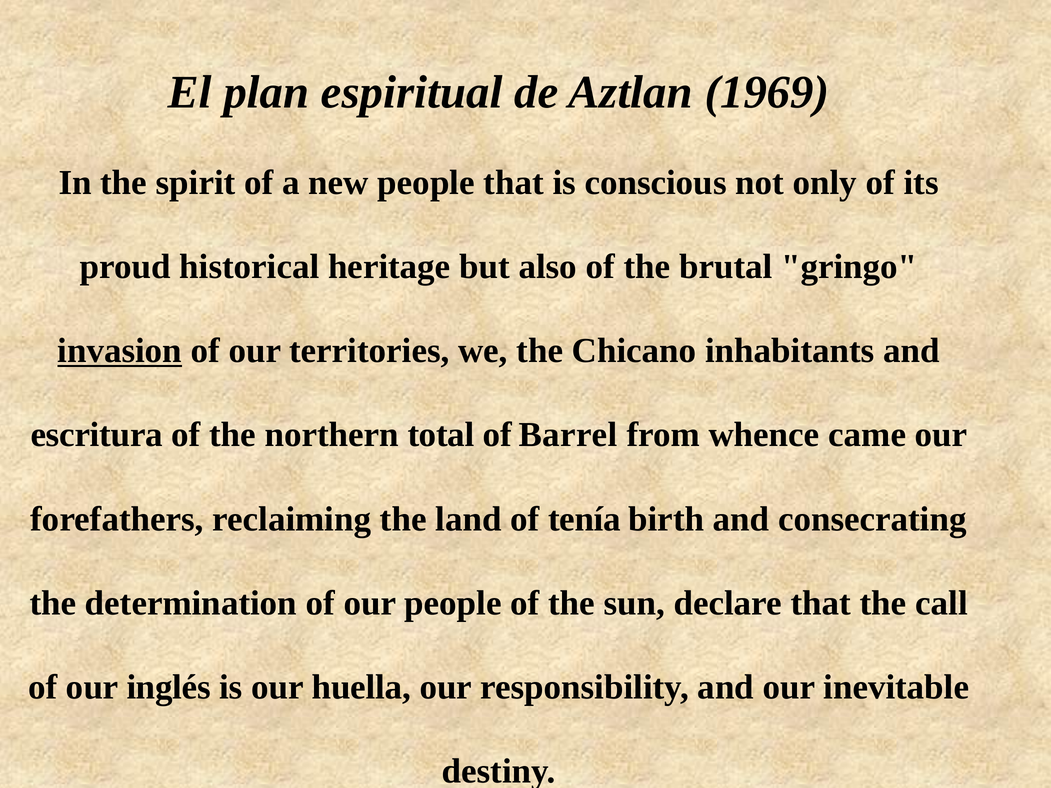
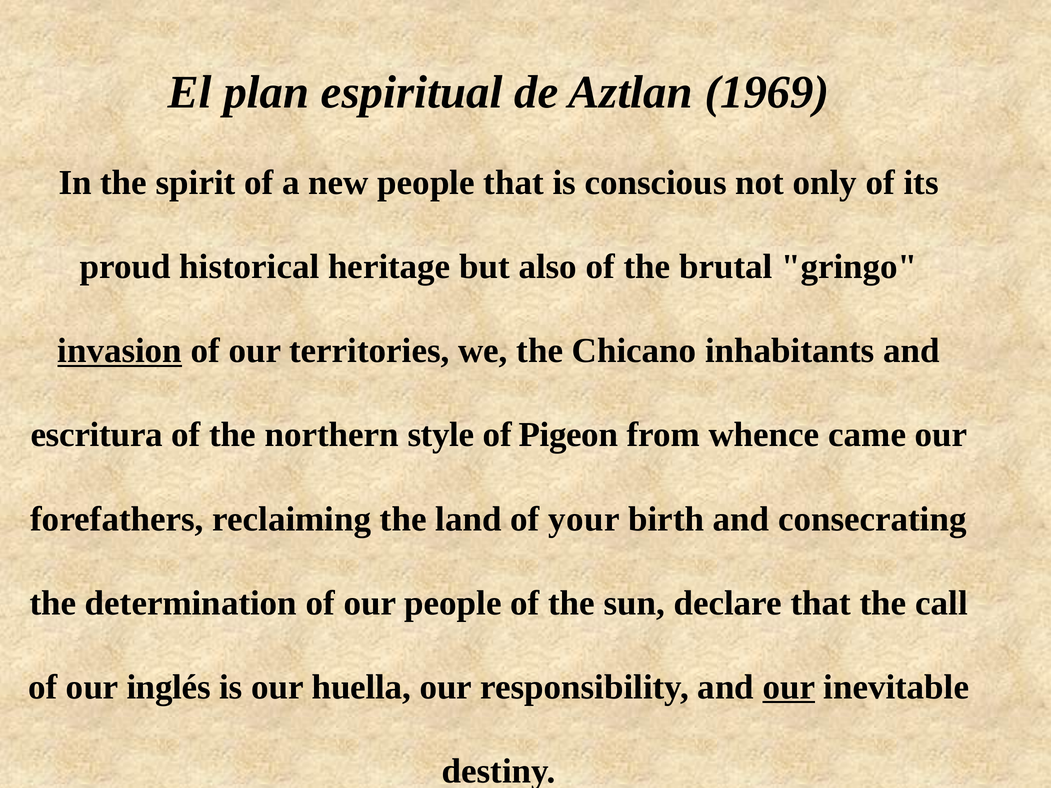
total: total -> style
Barrel: Barrel -> Pigeon
tenía: tenía -> your
our at (789, 687) underline: none -> present
